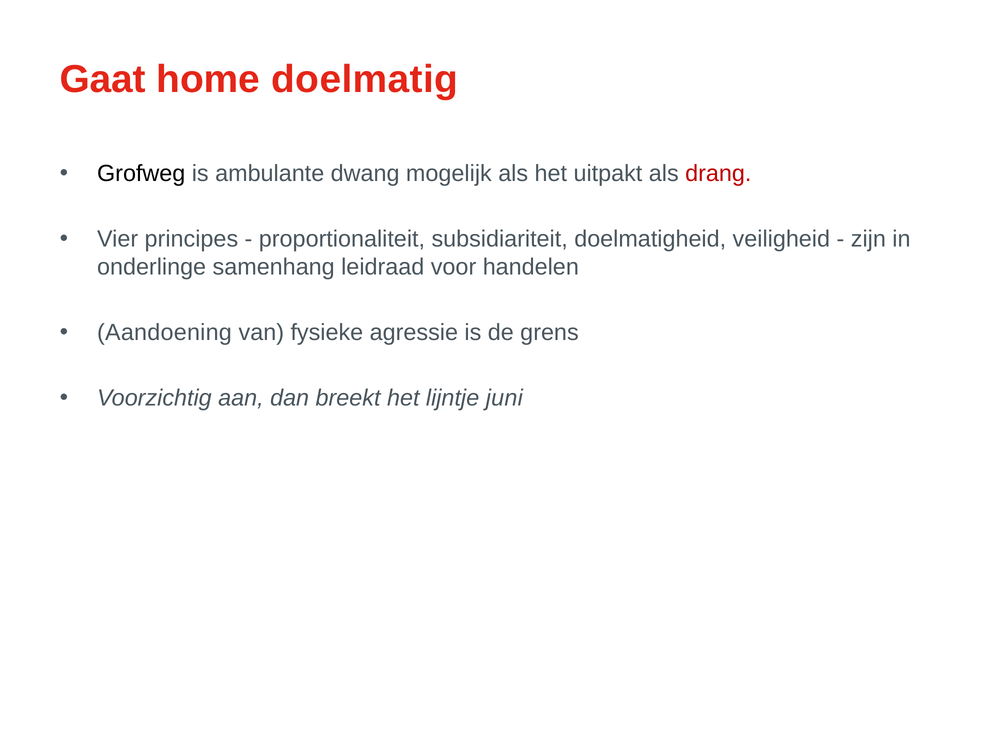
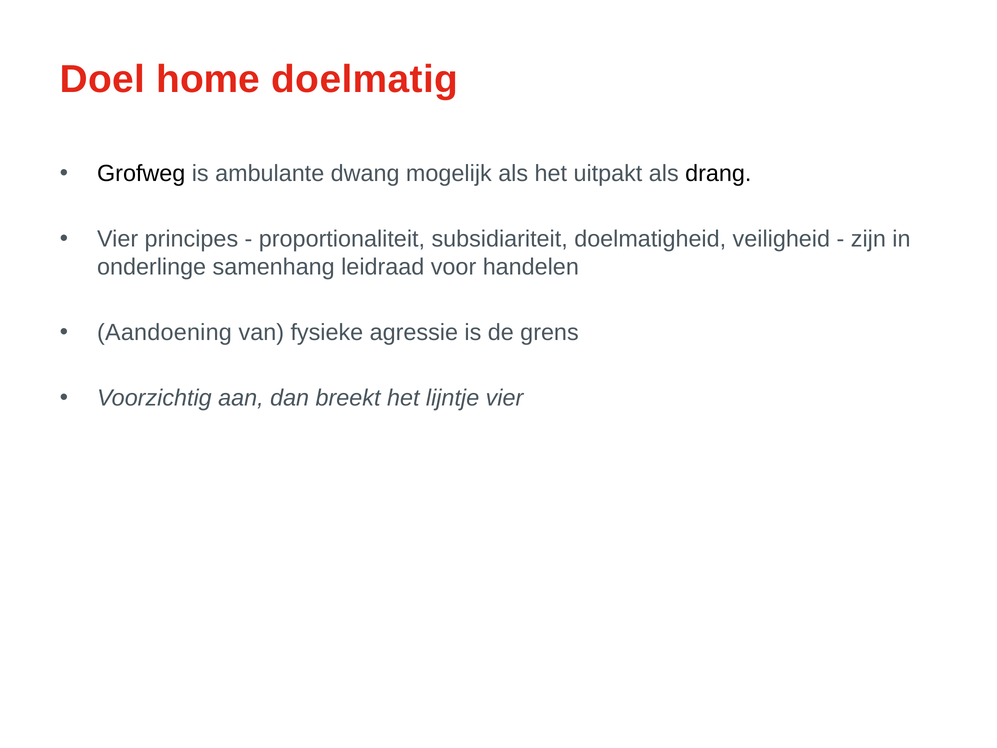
Gaat: Gaat -> Doel
drang colour: red -> black
lijntje juni: juni -> vier
